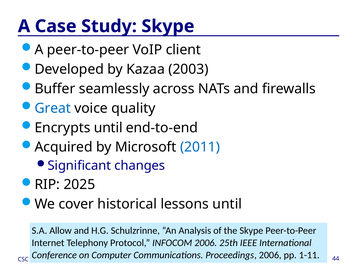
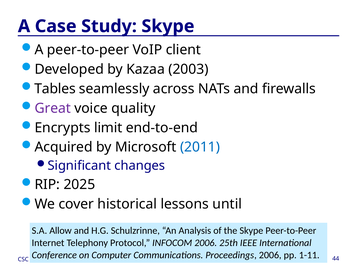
Buffer: Buffer -> Tables
Great colour: blue -> purple
Encrypts until: until -> limit
